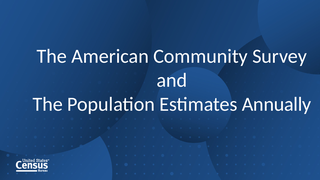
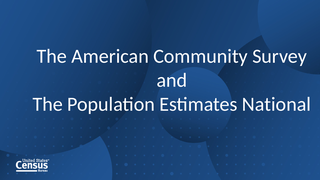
Annually: Annually -> National
